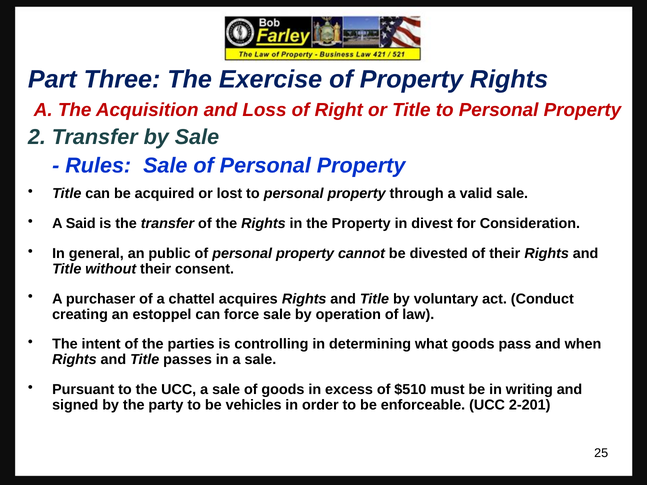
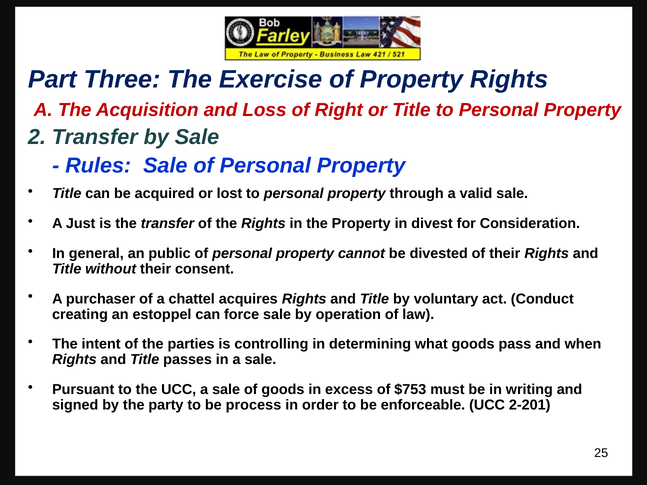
Said: Said -> Just
$510: $510 -> $753
vehicles: vehicles -> process
